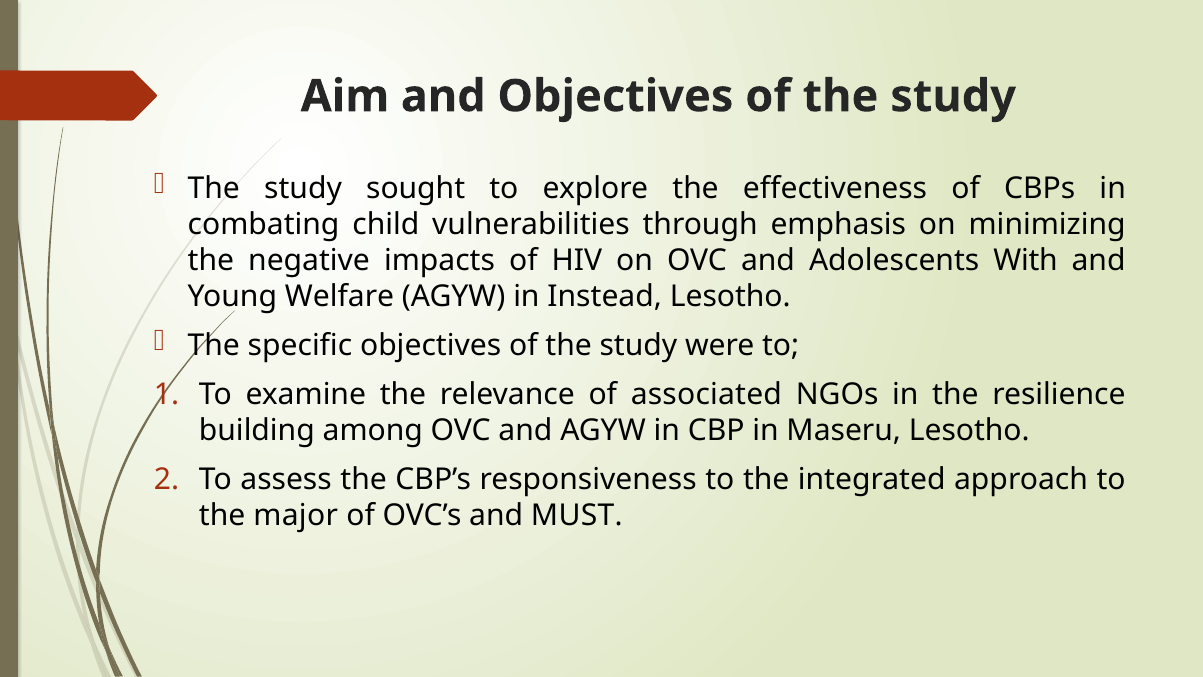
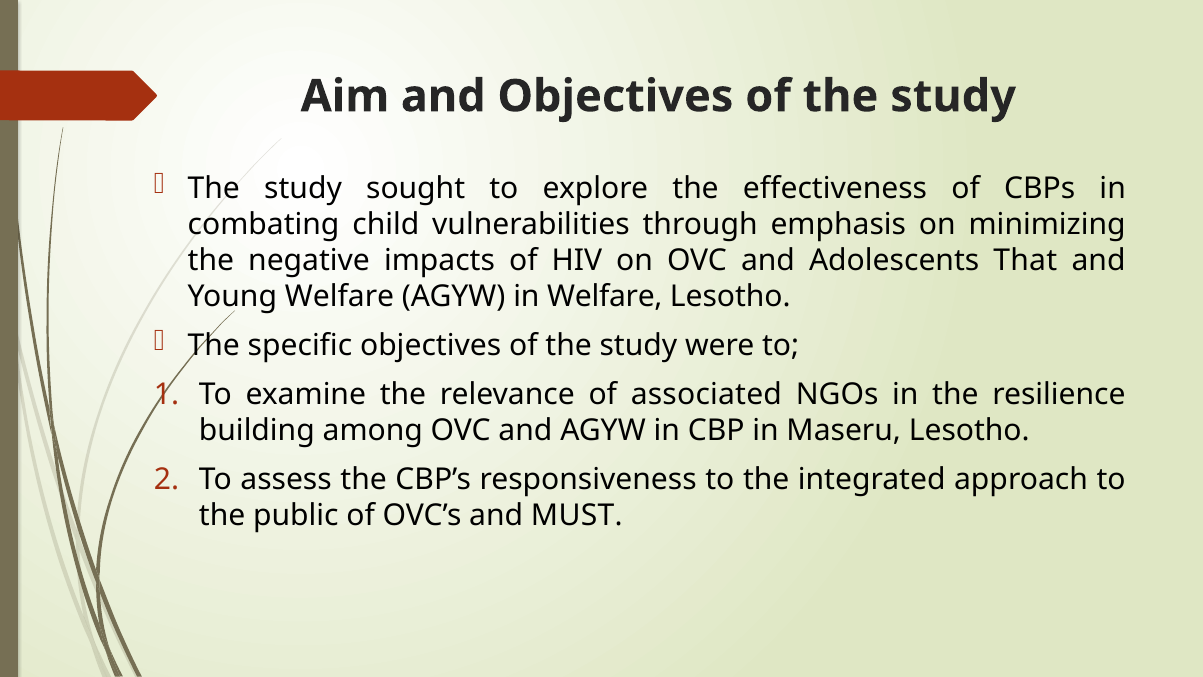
With: With -> That
in Instead: Instead -> Welfare
major: major -> public
